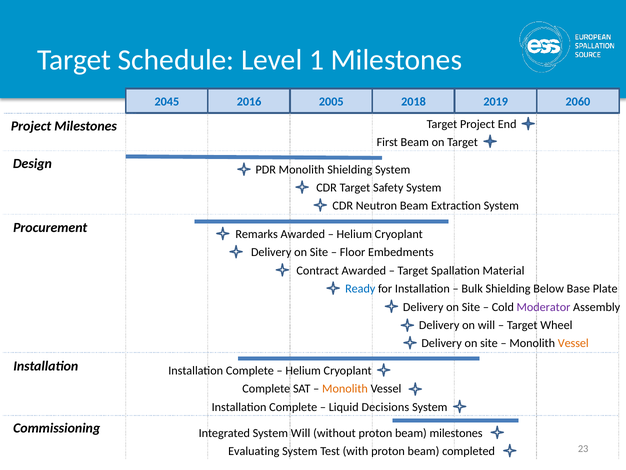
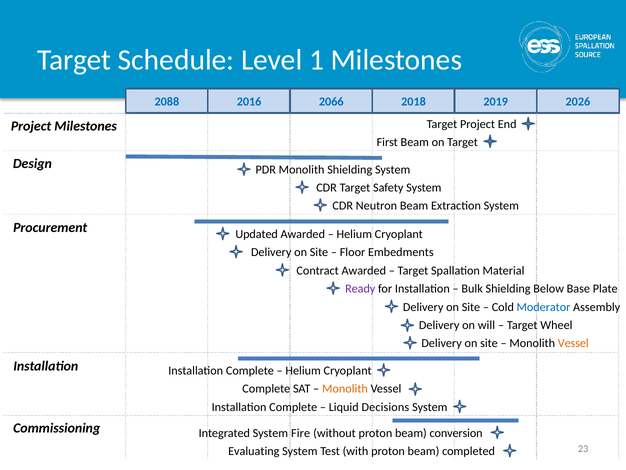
2045: 2045 -> 2088
2005: 2005 -> 2066
2060: 2060 -> 2026
Remarks: Remarks -> Updated
Ready colour: blue -> purple
Moderator colour: purple -> blue
System Will: Will -> Fire
beam milestones: milestones -> conversion
